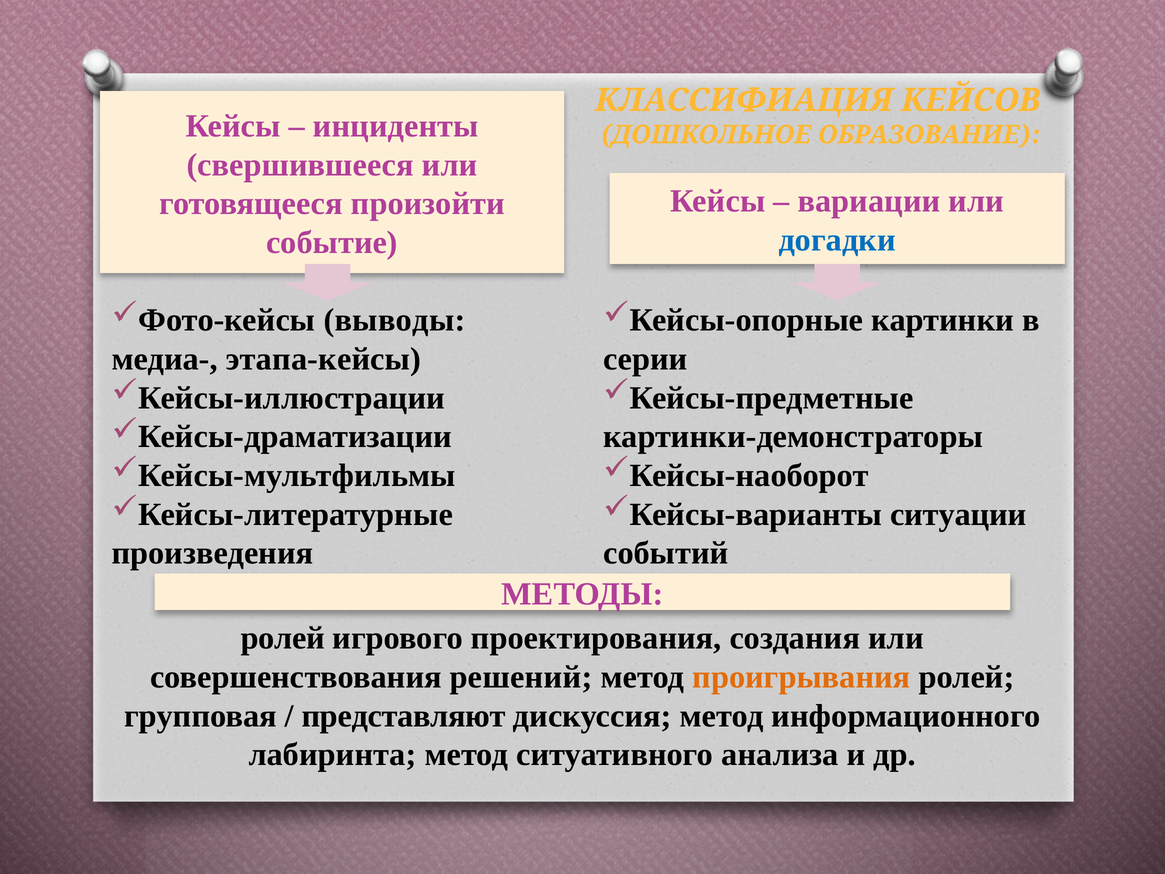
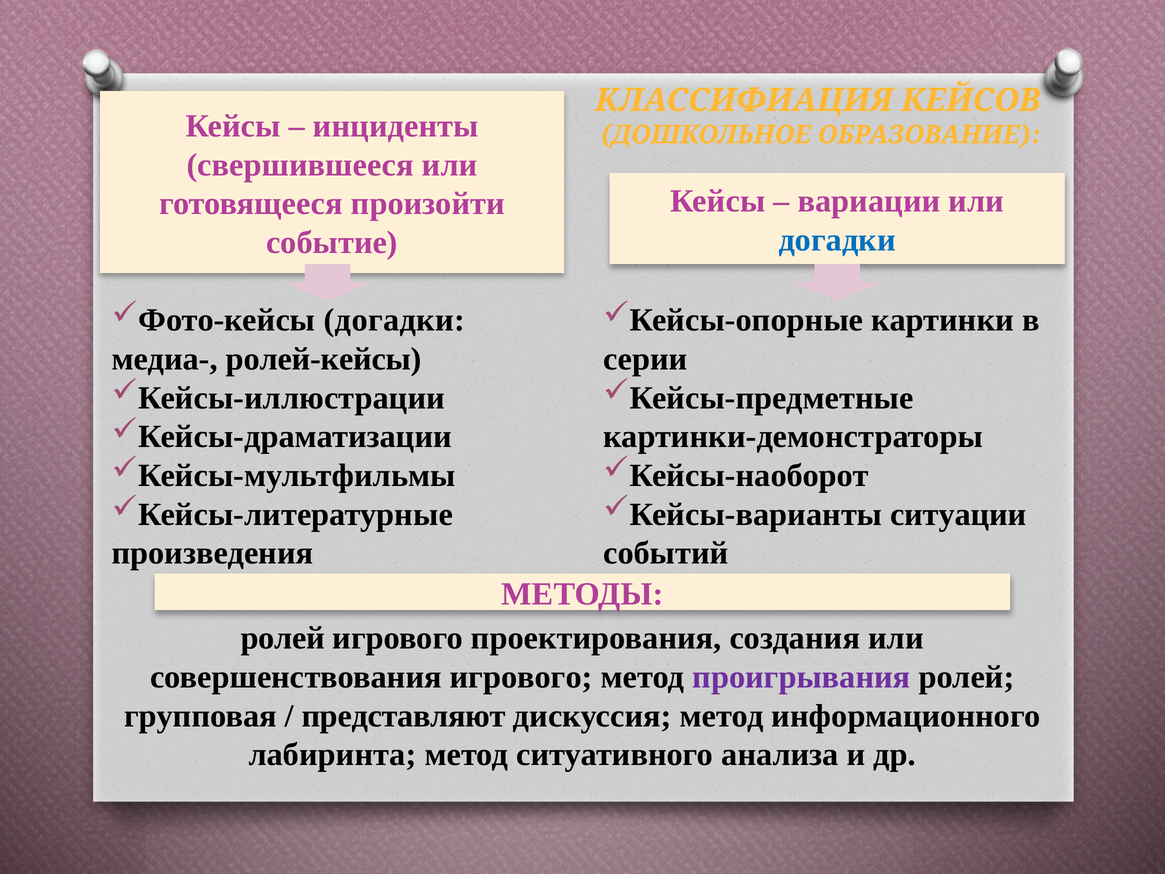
выводы at (395, 320): выводы -> догадки
этапа-кейсы: этапа-кейсы -> ролей-кейсы
совершенствования решений: решений -> игрового
проигрывания colour: orange -> purple
